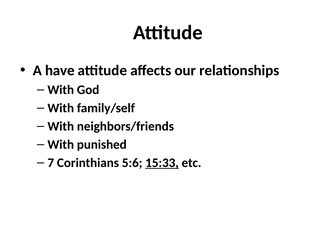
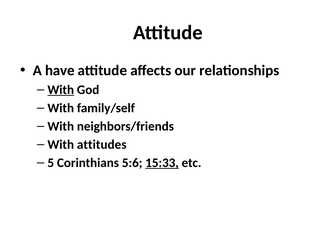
With at (61, 90) underline: none -> present
punished: punished -> attitudes
7: 7 -> 5
